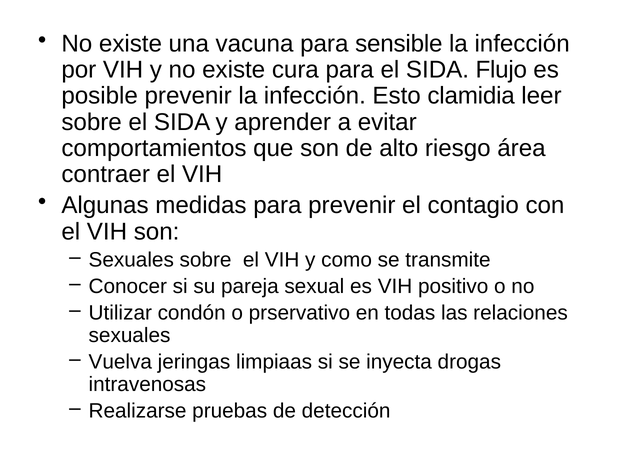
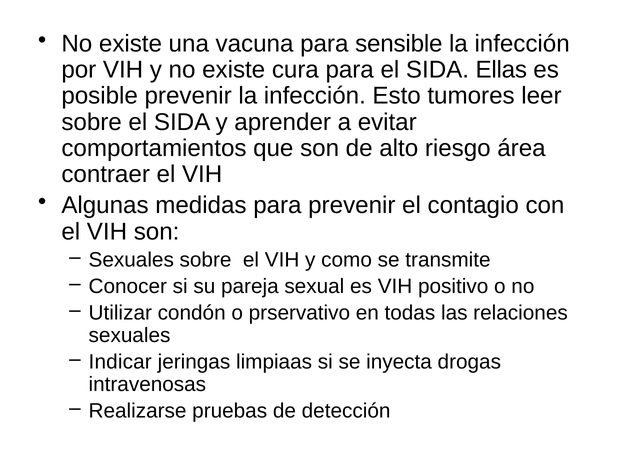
Flujo: Flujo -> Ellas
clamidia: clamidia -> tumores
Vuelva: Vuelva -> Indicar
